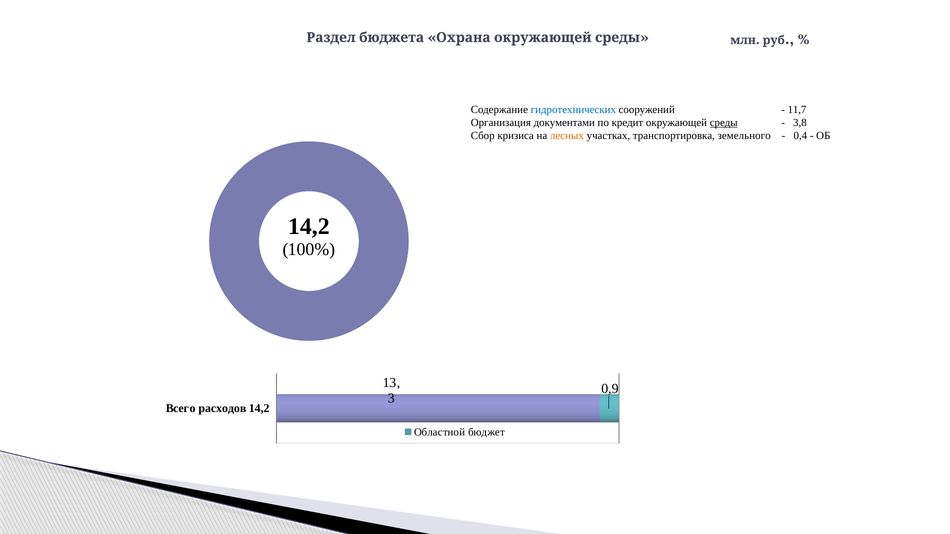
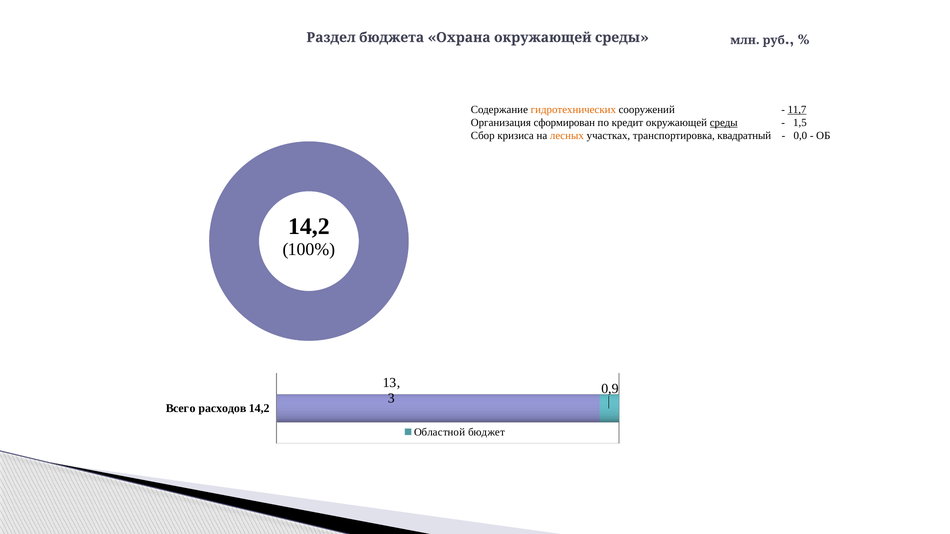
гидротехнических colour: blue -> orange
11,7 underline: none -> present
документами: документами -> сформирован
3,8: 3,8 -> 1,5
земельного: земельного -> квадратный
0,4: 0,4 -> 0,0
